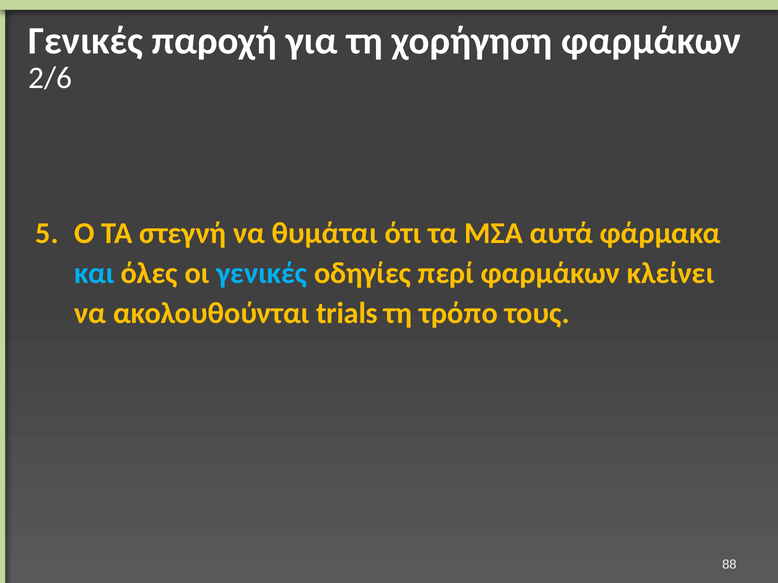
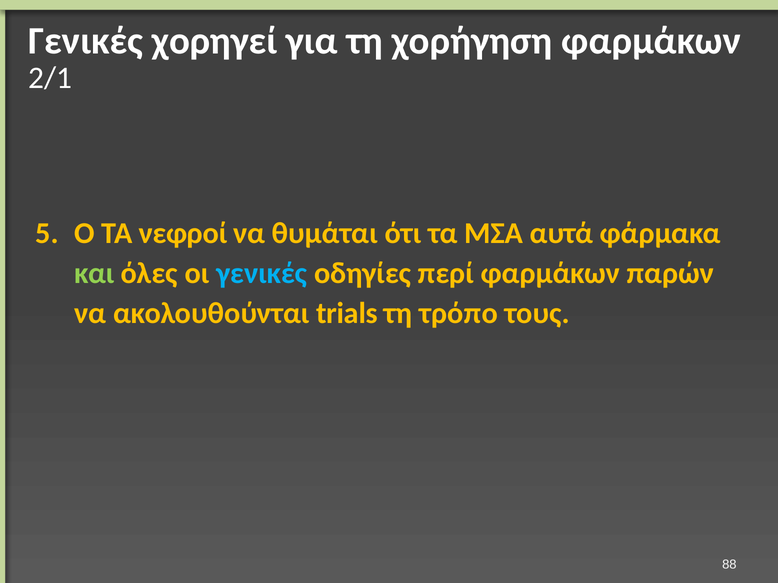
παροχή: παροχή -> χορηγεί
2/6: 2/6 -> 2/1
στεγνή: στεγνή -> νεφροί
και colour: light blue -> light green
κλείνει: κλείνει -> παρών
